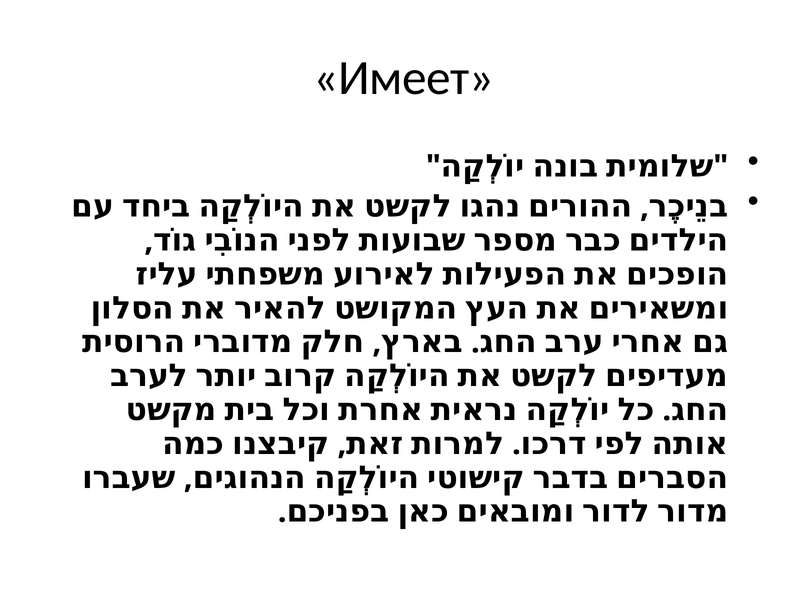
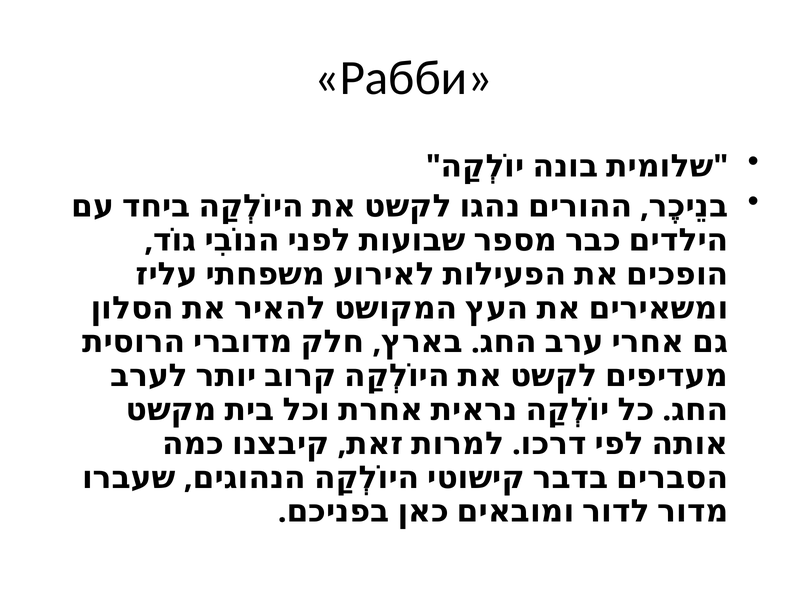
Имеет: Имеет -> Рабби
